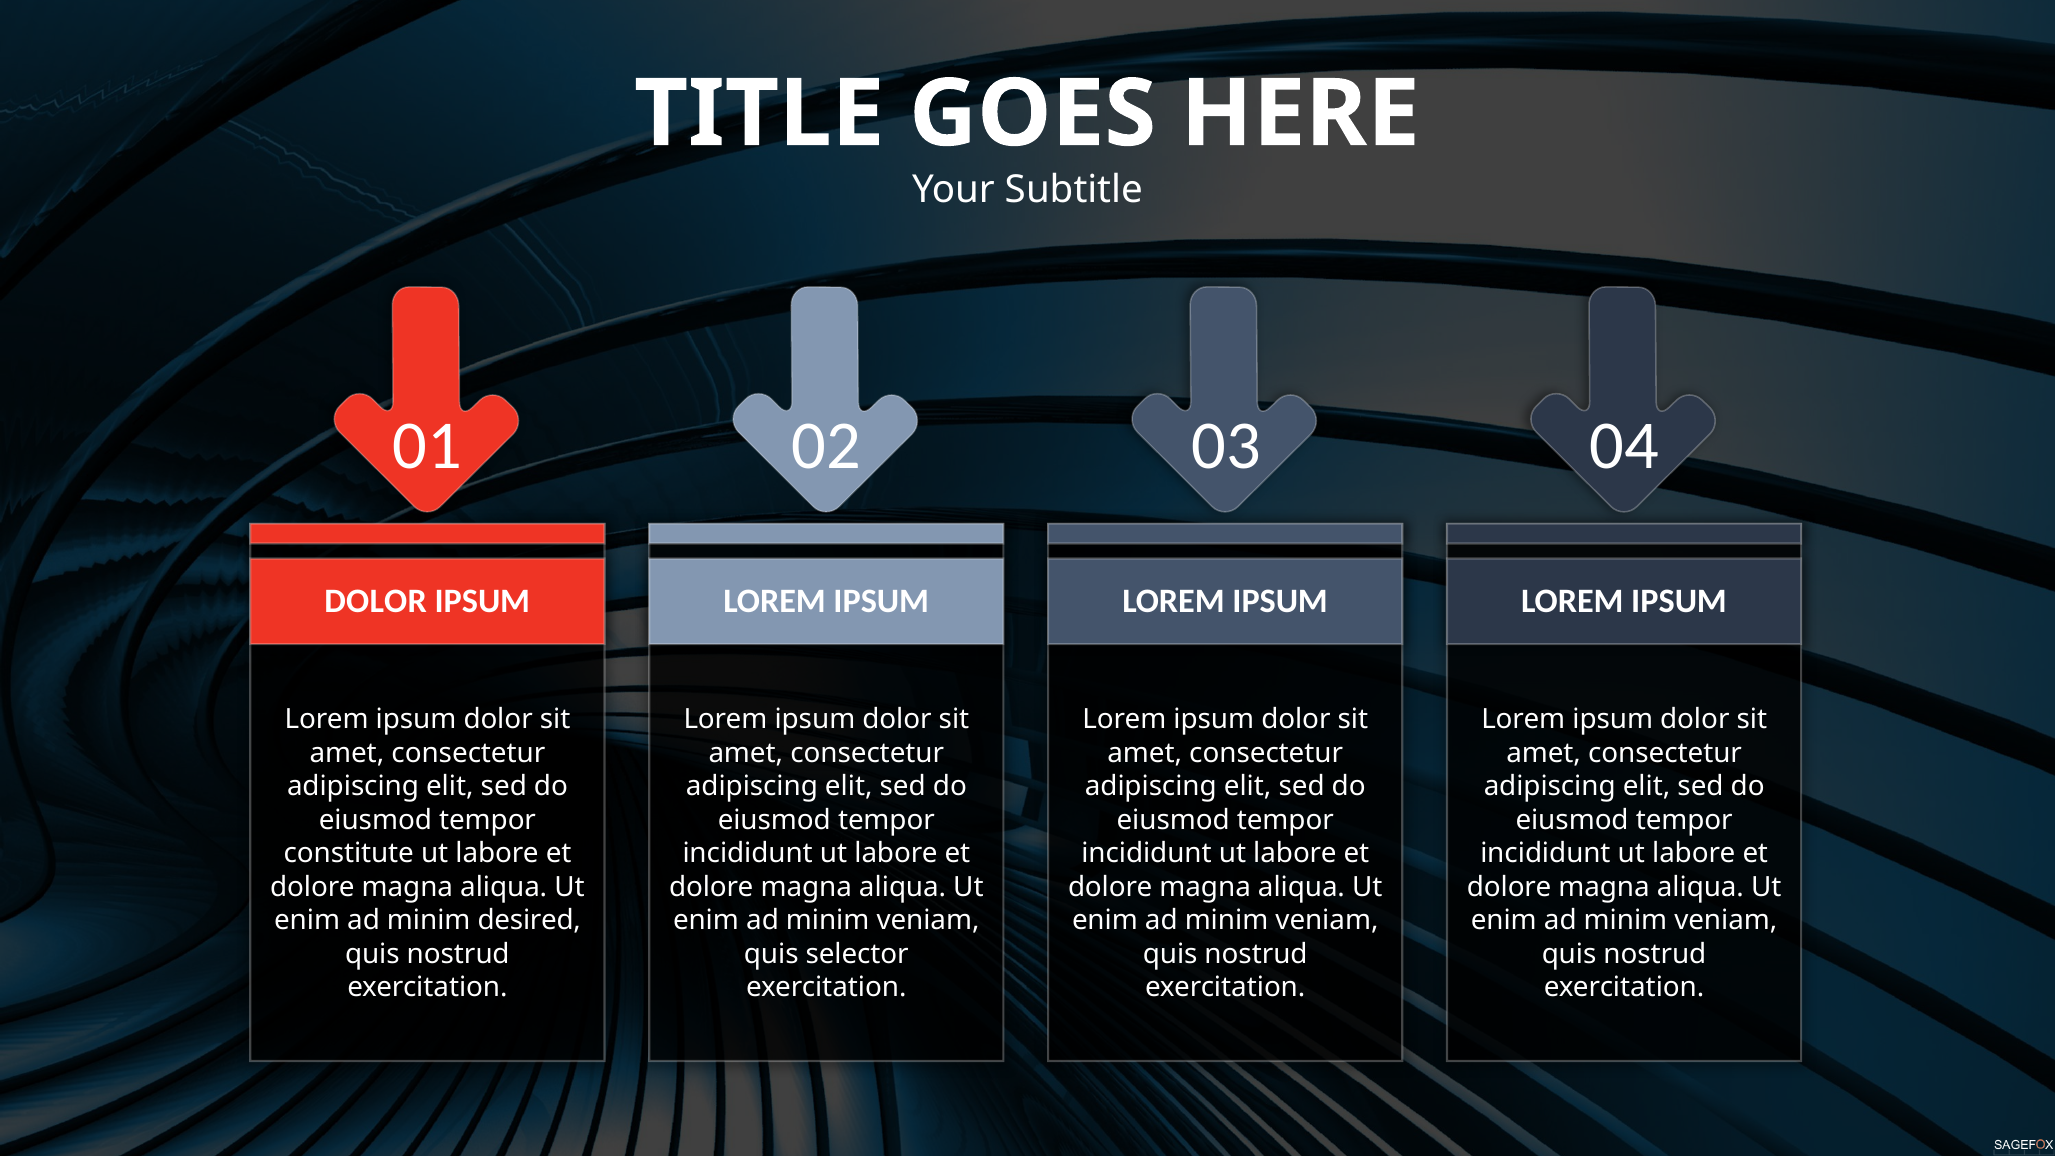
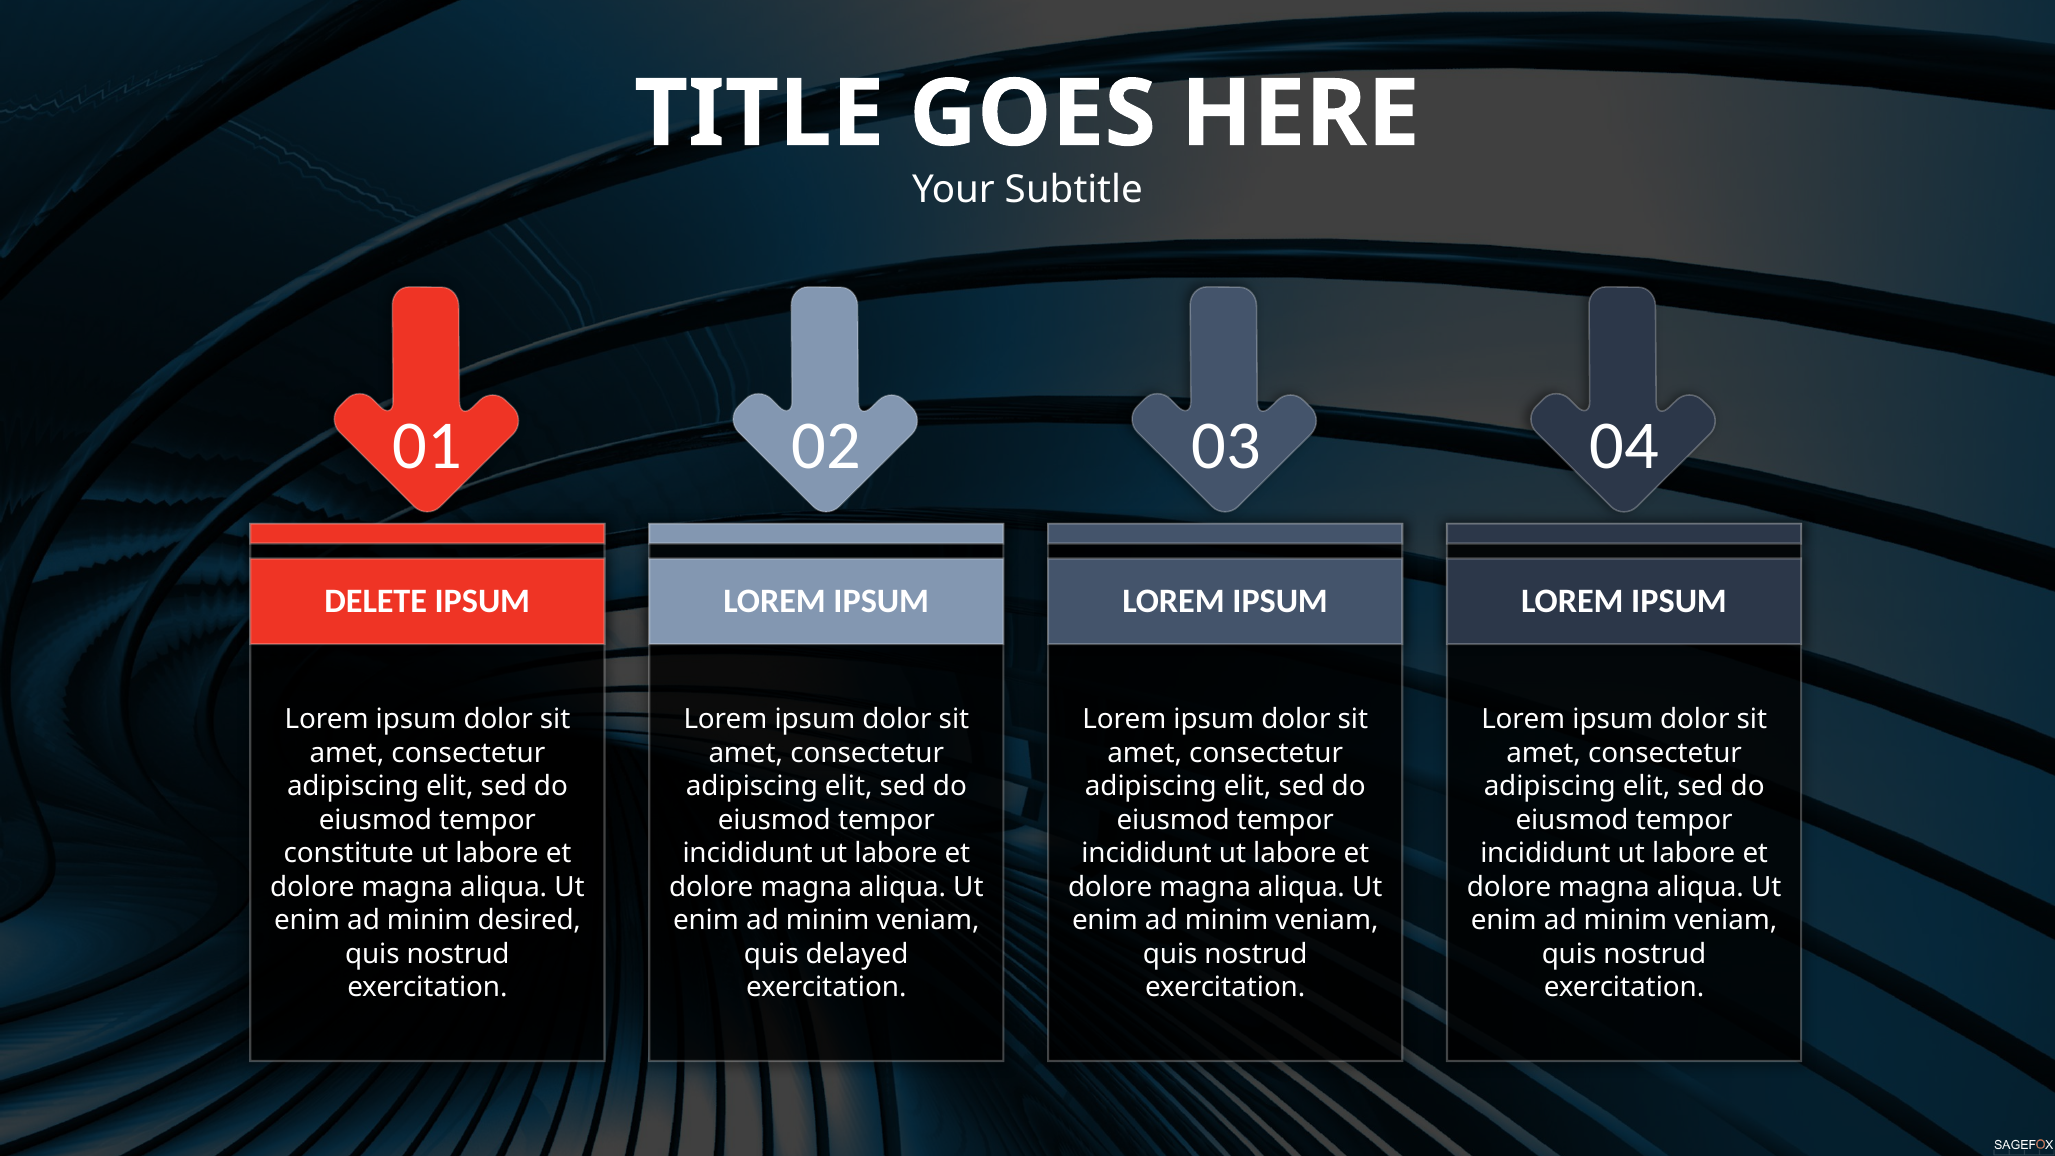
DOLOR at (376, 601): DOLOR -> DELETE
selector: selector -> delayed
